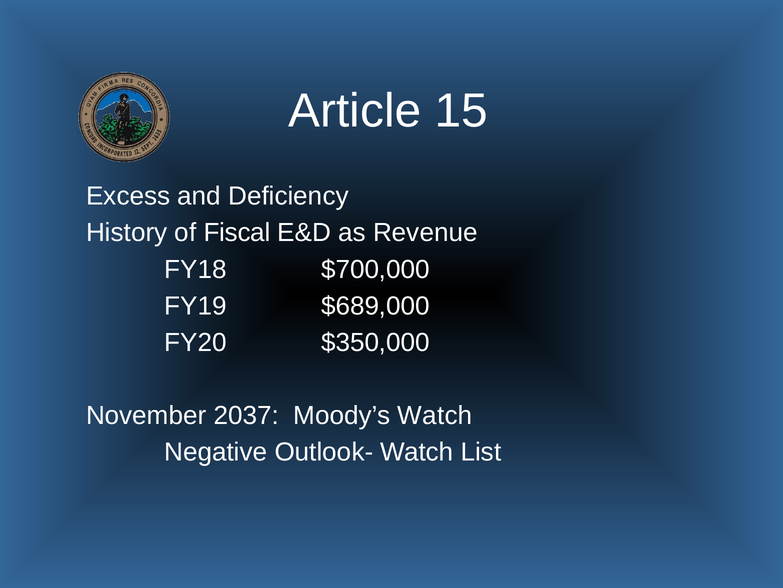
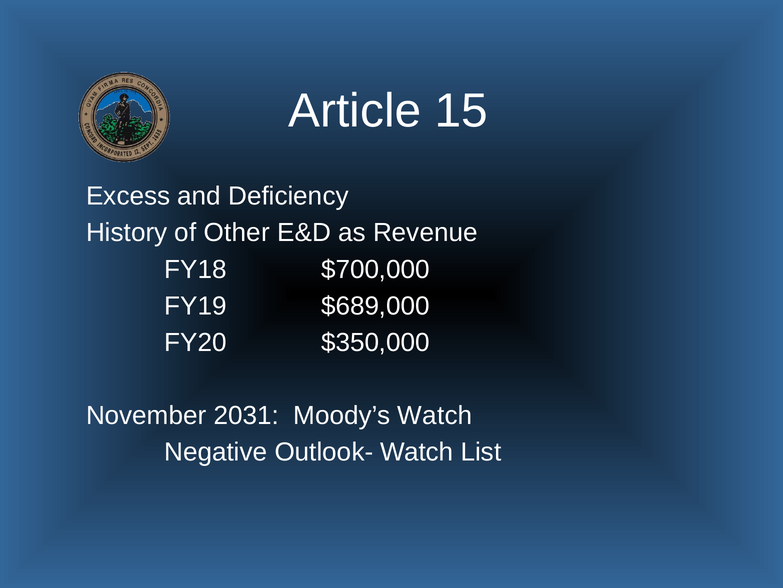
Fiscal: Fiscal -> Other
2037: 2037 -> 2031
